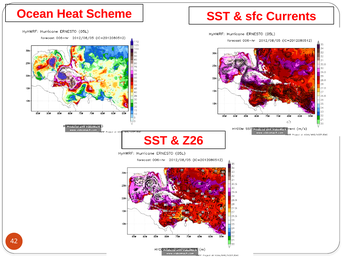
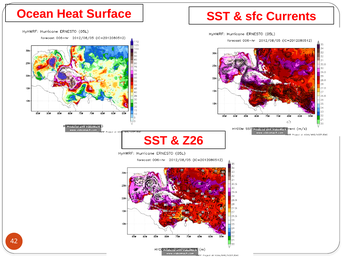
Scheme: Scheme -> Surface
